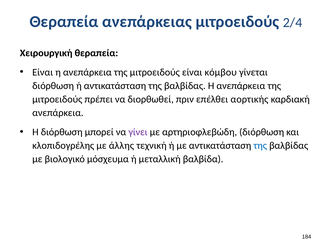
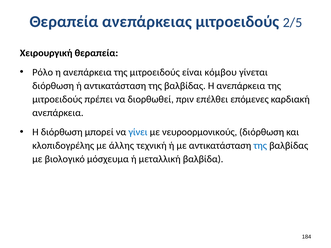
2/4: 2/4 -> 2/5
Είναι at (43, 72): Είναι -> Ρόλο
αορτικής: αορτικής -> επόμενες
γίνει colour: purple -> blue
αρτηριοφλεβώδη: αρτηριοφλεβώδη -> νευροορμονικούς
